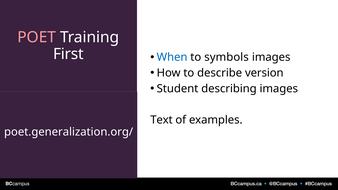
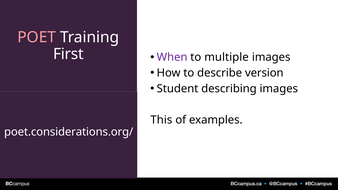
When colour: blue -> purple
symbols: symbols -> multiple
Text: Text -> This
poet.generalization.org/: poet.generalization.org/ -> poet.considerations.org/
